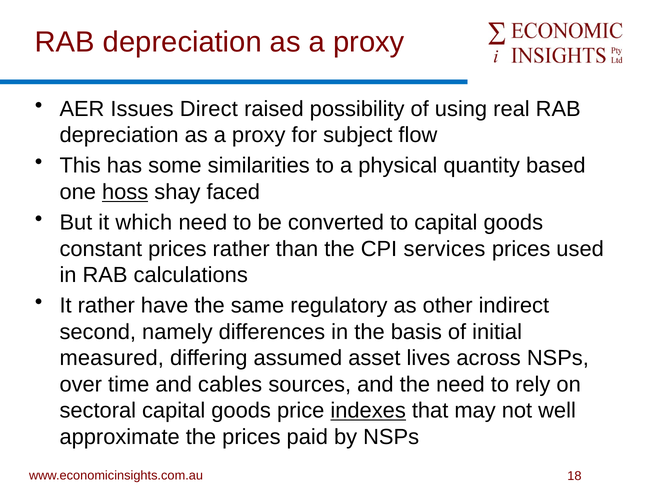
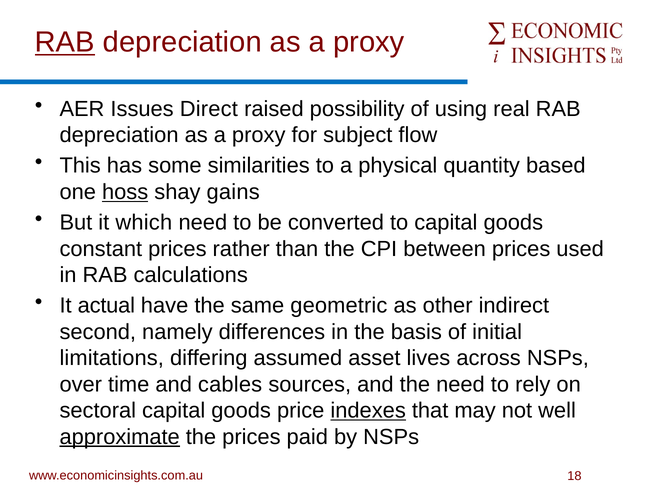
RAB at (65, 42) underline: none -> present
faced: faced -> gains
services: services -> between
It rather: rather -> actual
regulatory: regulatory -> geometric
measured: measured -> limitations
approximate underline: none -> present
